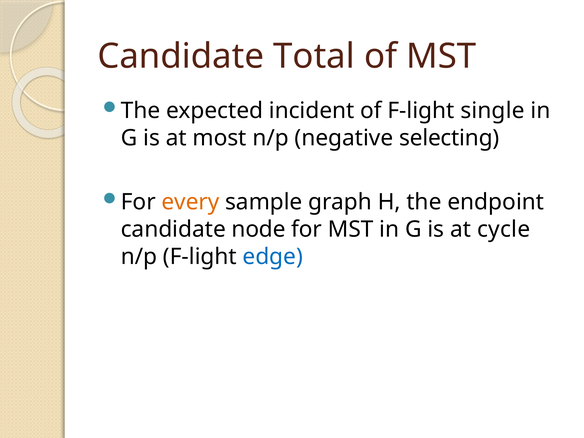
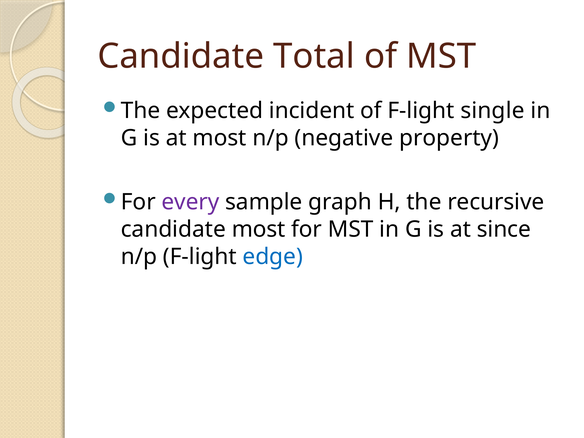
selecting: selecting -> property
every colour: orange -> purple
endpoint: endpoint -> recursive
candidate node: node -> most
cycle: cycle -> since
